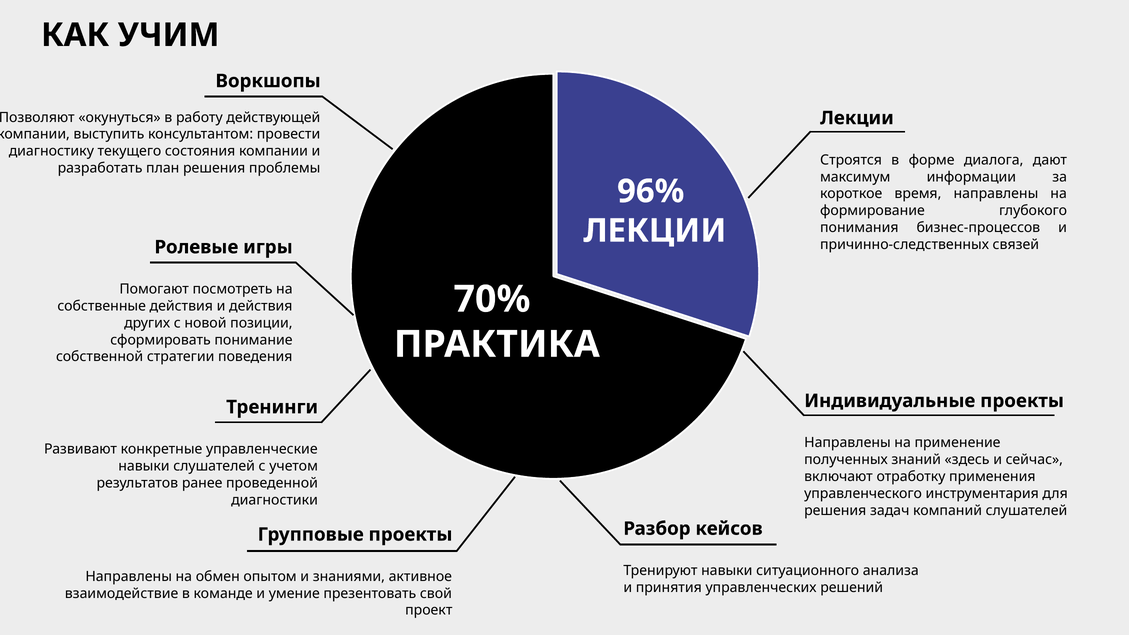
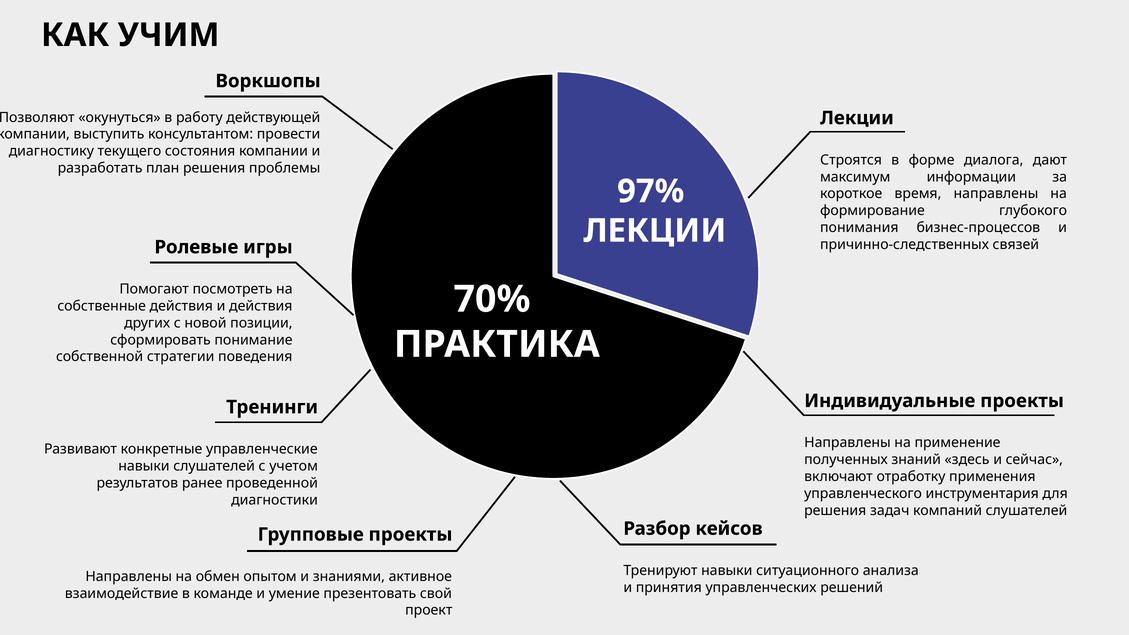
96%: 96% -> 97%
